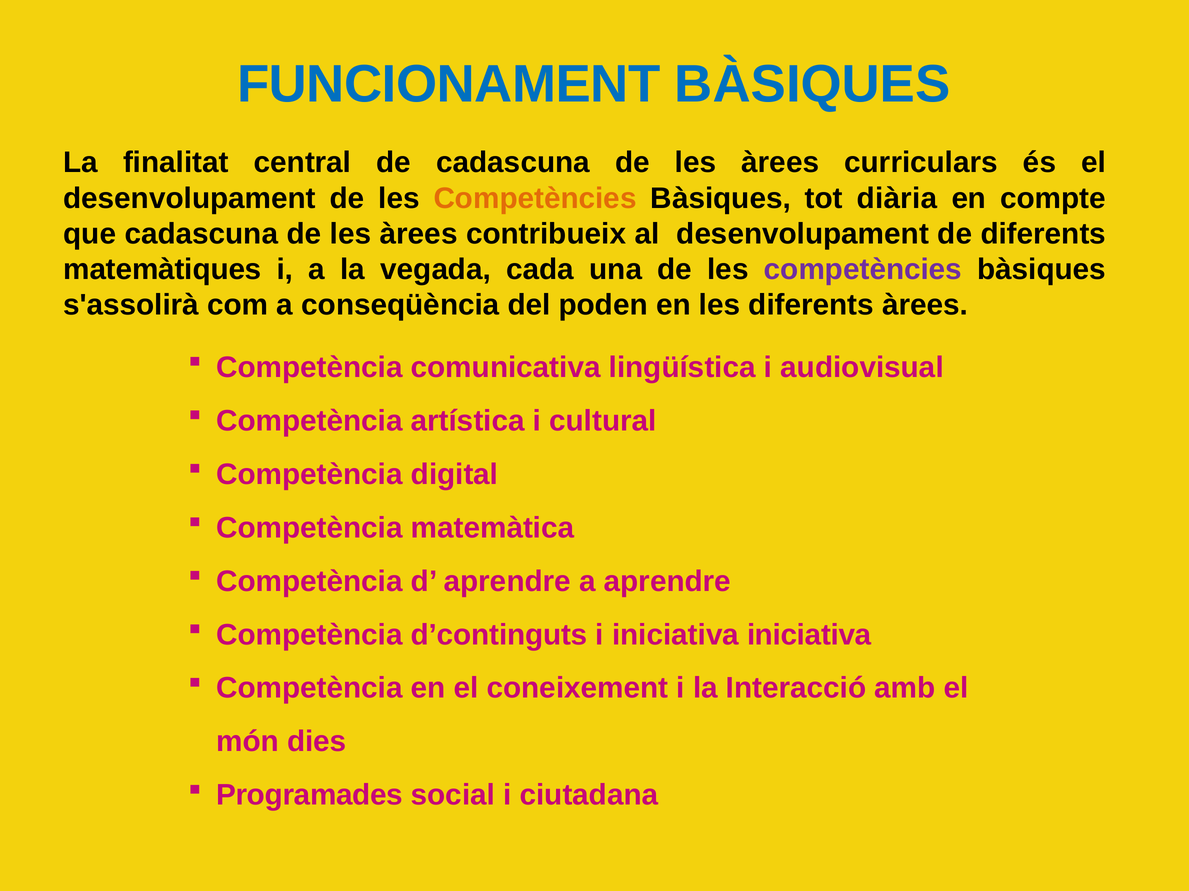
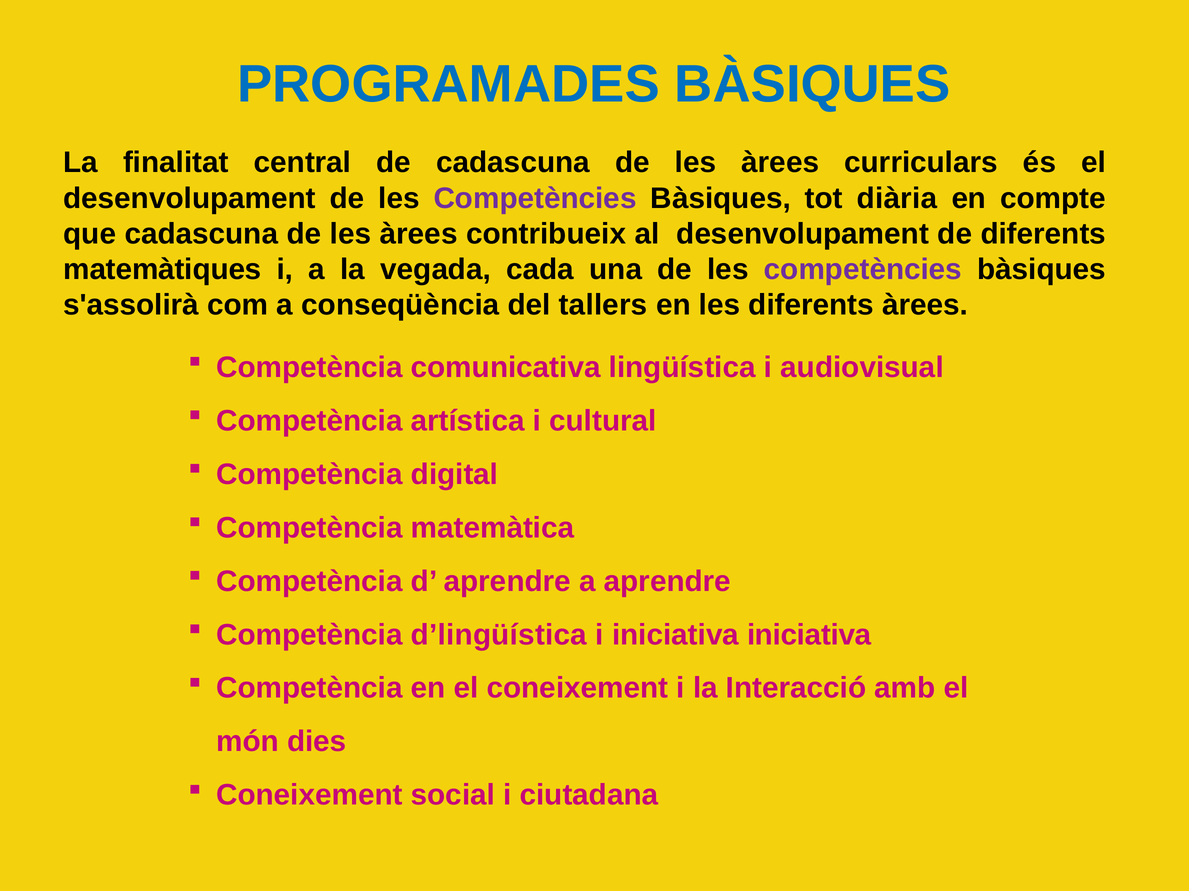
FUNCIONAMENT: FUNCIONAMENT -> PROGRAMADES
Competències at (535, 198) colour: orange -> purple
poden: poden -> tallers
d’continguts: d’continguts -> d’lingüística
Programades at (310, 796): Programades -> Coneixement
